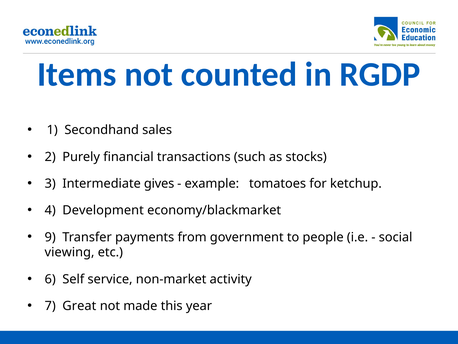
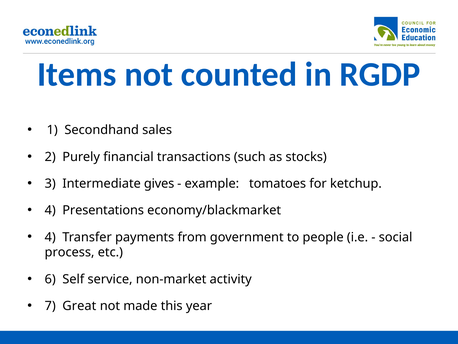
Development: Development -> Presentations
9 at (50, 237): 9 -> 4
viewing: viewing -> process
